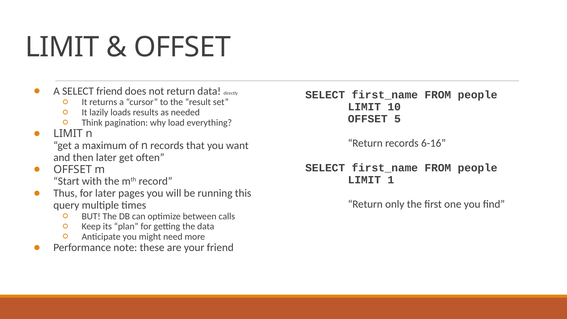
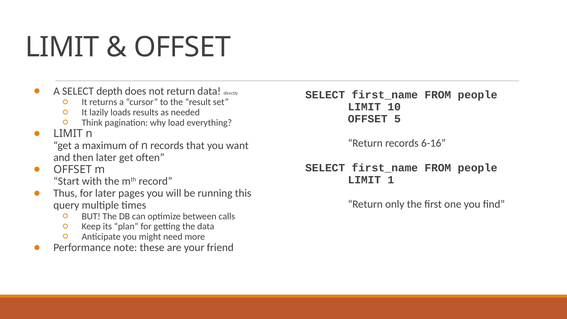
SELECT friend: friend -> depth
